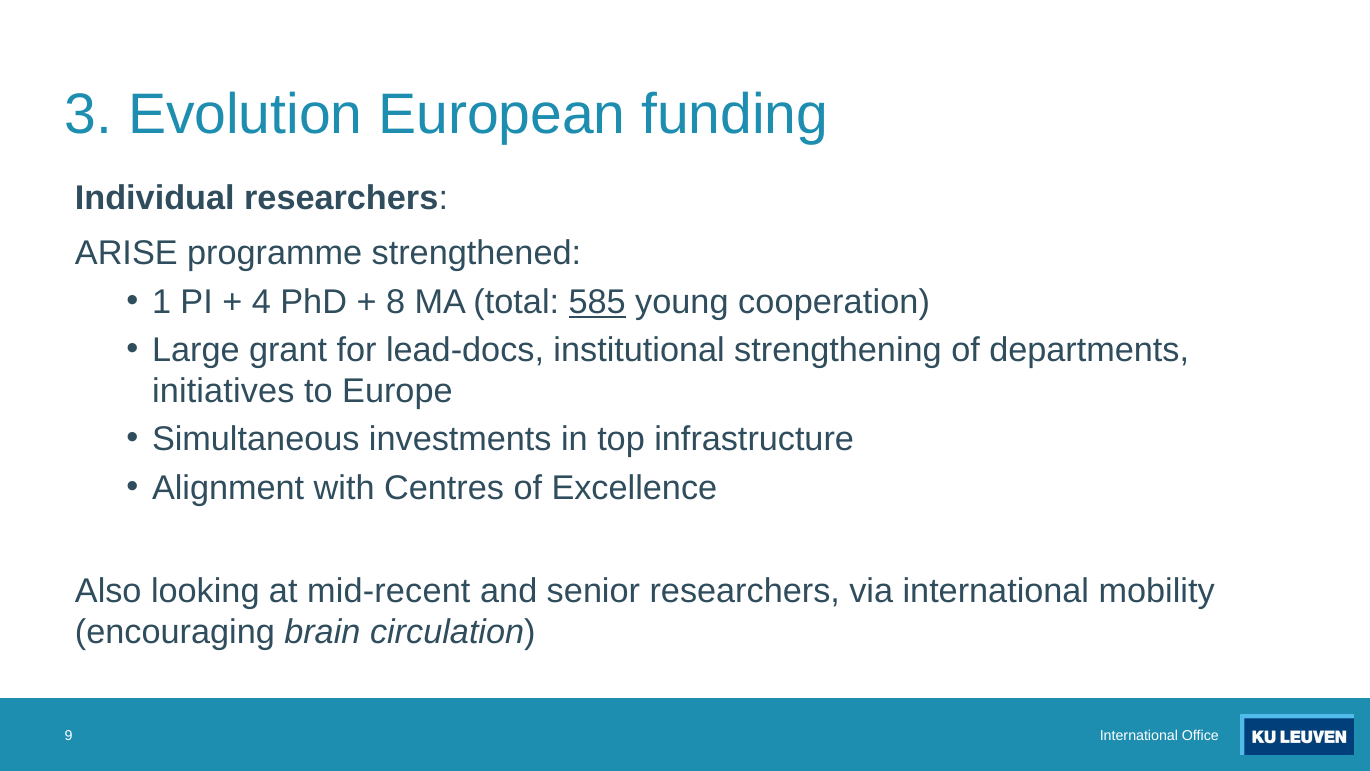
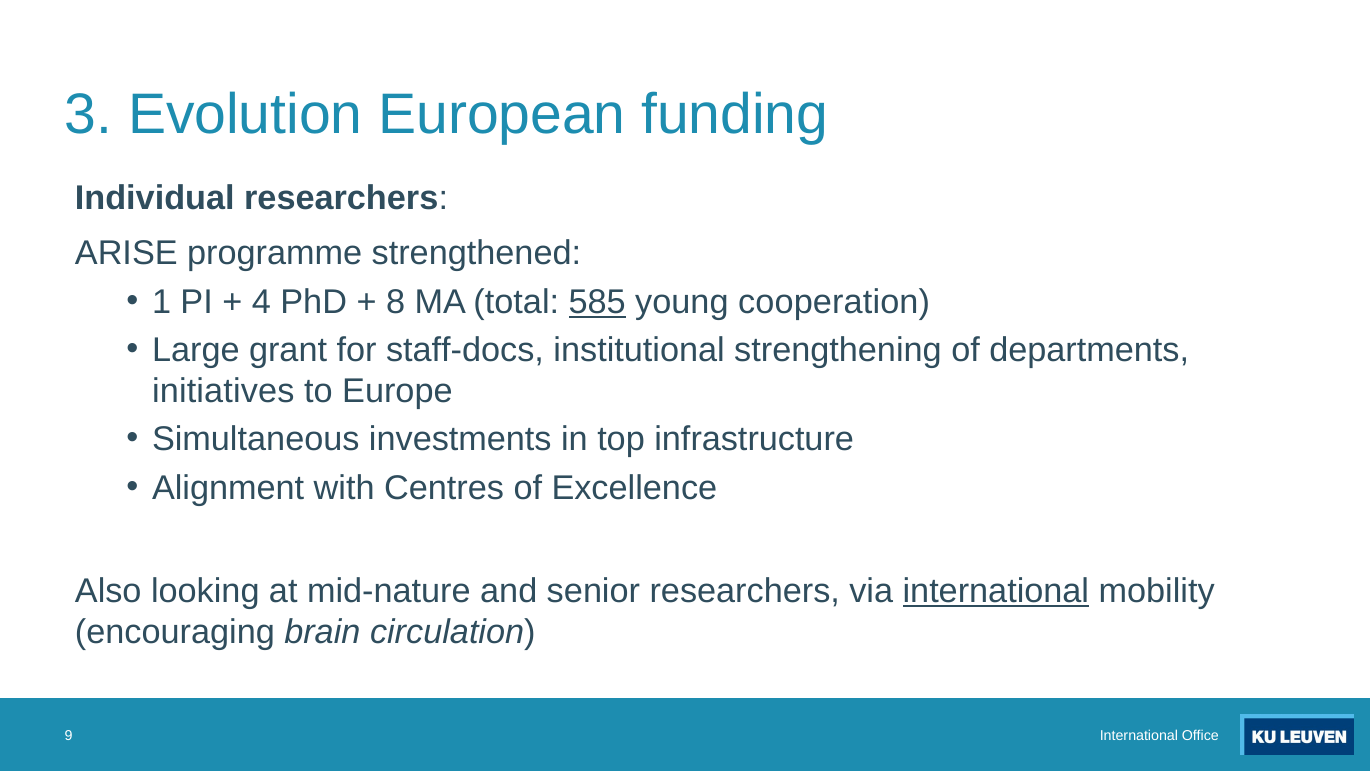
lead-docs: lead-docs -> staff-docs
mid-recent: mid-recent -> mid-nature
international at (996, 591) underline: none -> present
